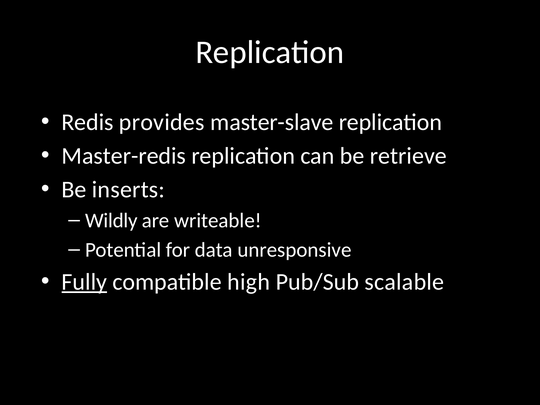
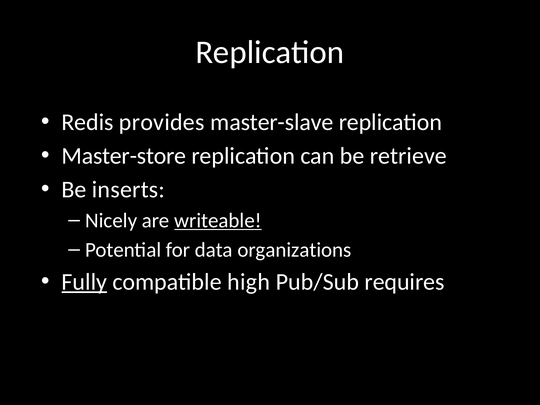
Master-redis: Master-redis -> Master-store
Wildly: Wildly -> Nicely
writeable underline: none -> present
unresponsive: unresponsive -> organizations
scalable: scalable -> requires
